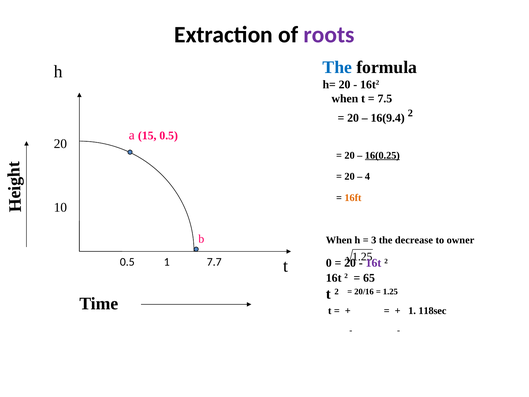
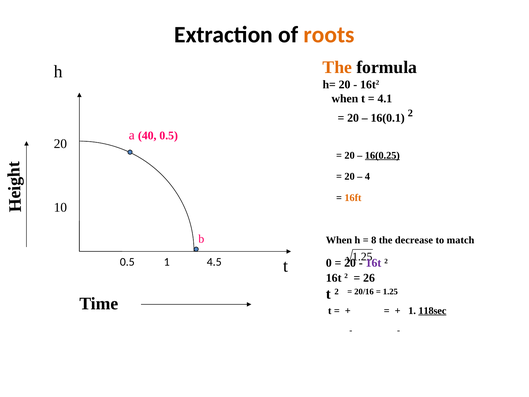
roots colour: purple -> orange
The at (337, 67) colour: blue -> orange
7.5: 7.5 -> 4.1
16(9.4: 16(9.4 -> 16(0.1
15: 15 -> 40
3: 3 -> 8
owner: owner -> match
7.7: 7.7 -> 4.5
65: 65 -> 26
118sec underline: none -> present
